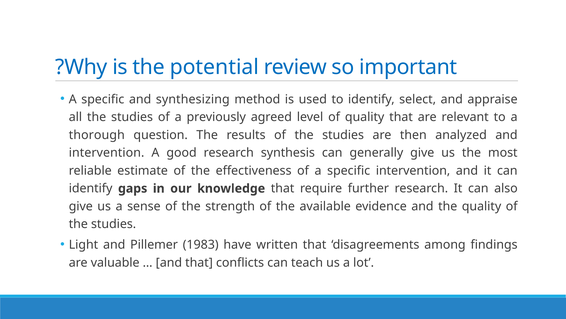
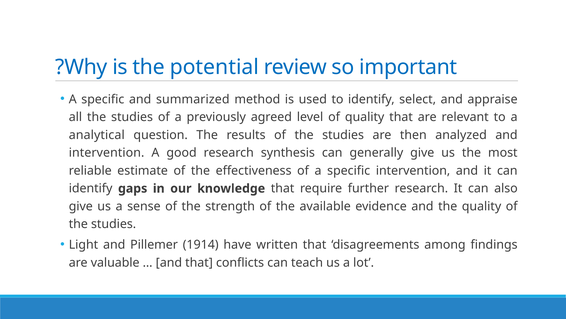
synthesizing: synthesizing -> summarized
thorough: thorough -> analytical
1983: 1983 -> 1914
